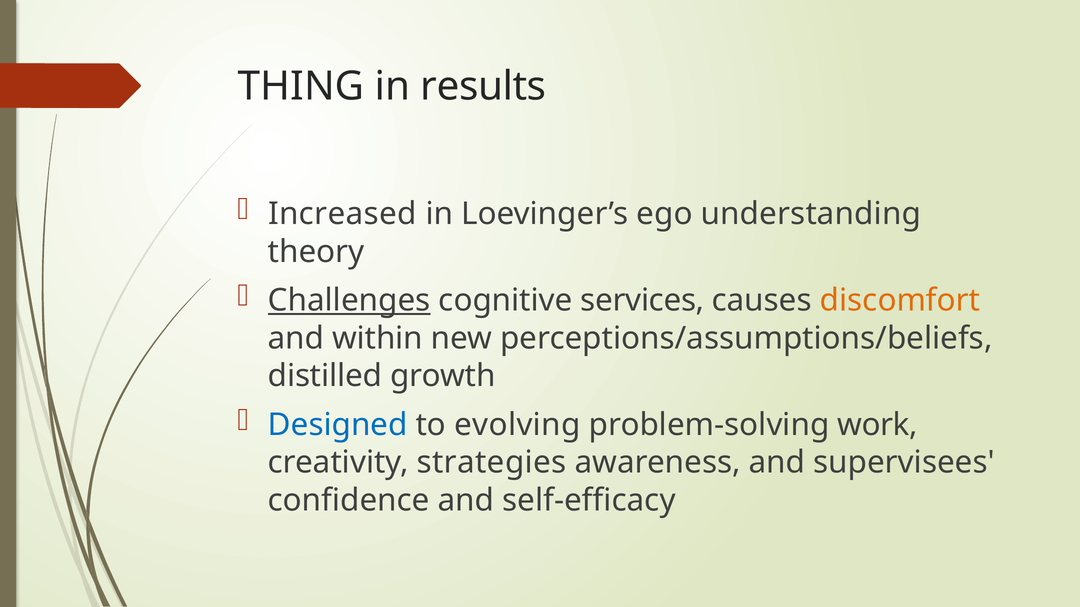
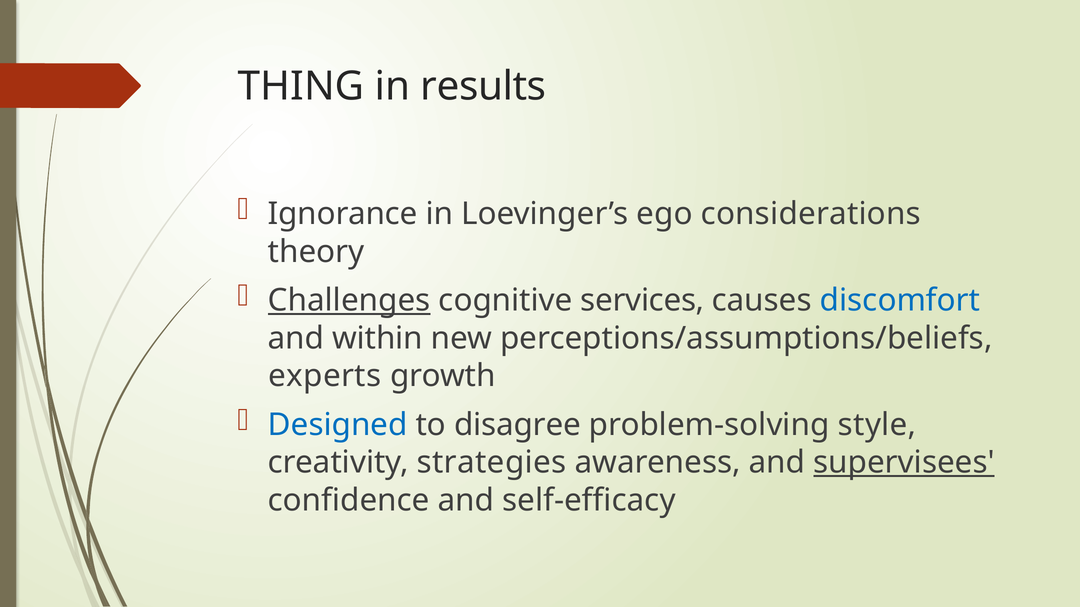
Increased: Increased -> Ignorance
understanding: understanding -> considerations
discomfort colour: orange -> blue
distilled: distilled -> experts
evolving: evolving -> disagree
work: work -> style
supervisees underline: none -> present
